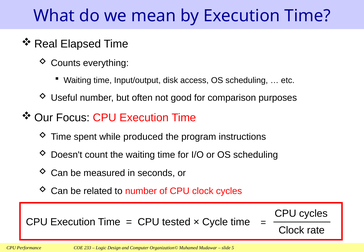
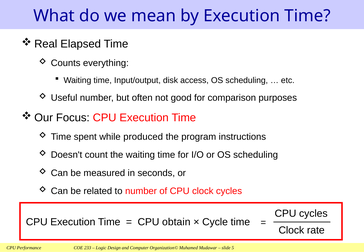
tested: tested -> obtain
